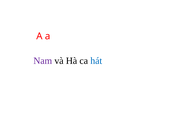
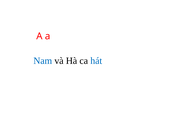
Nam colour: purple -> blue
